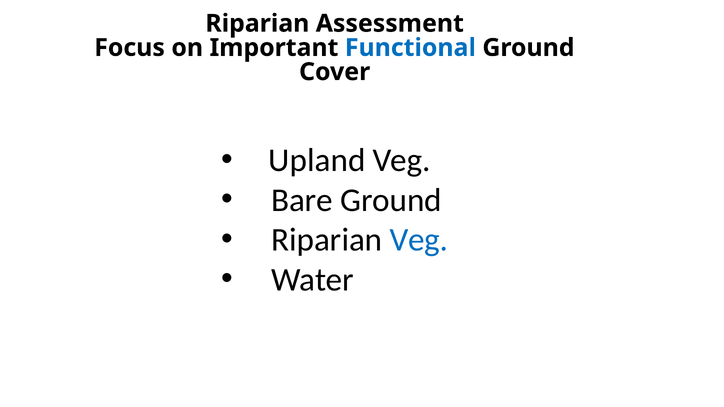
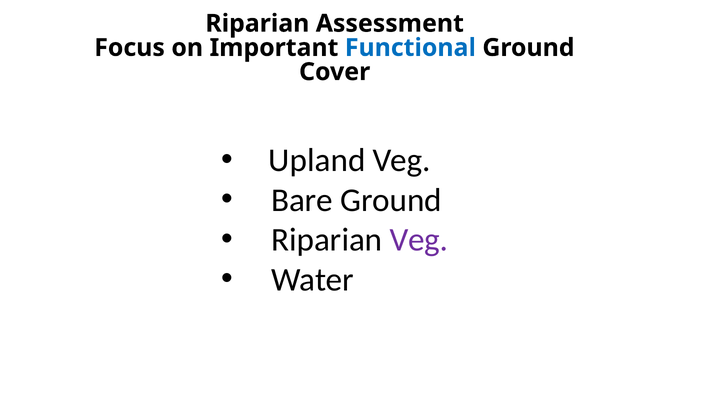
Veg at (419, 240) colour: blue -> purple
